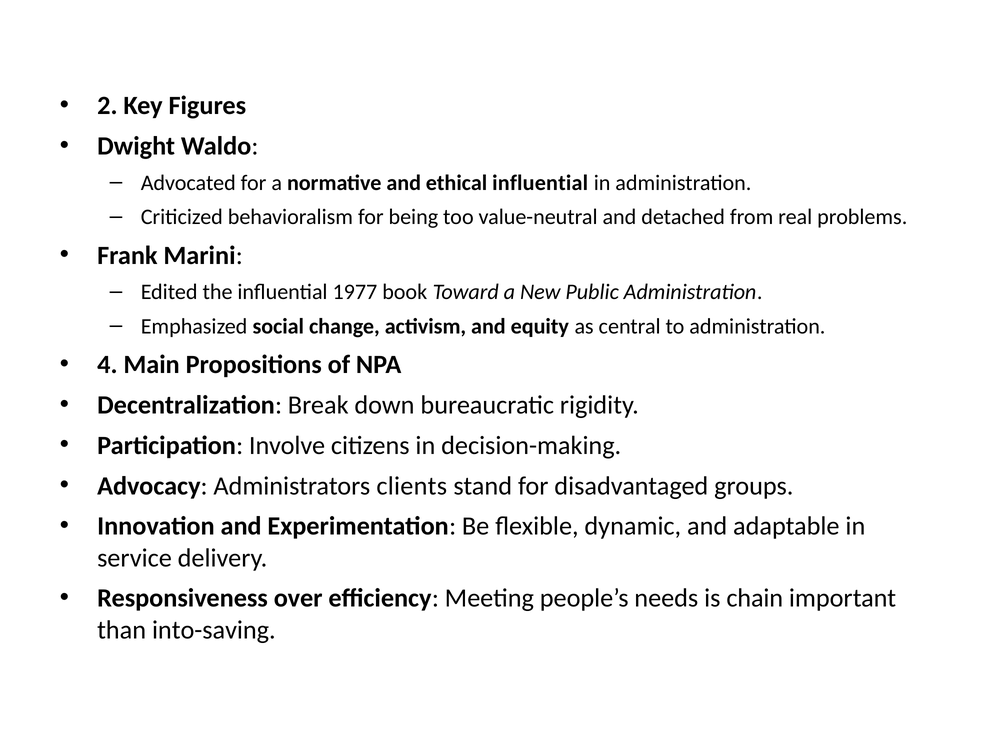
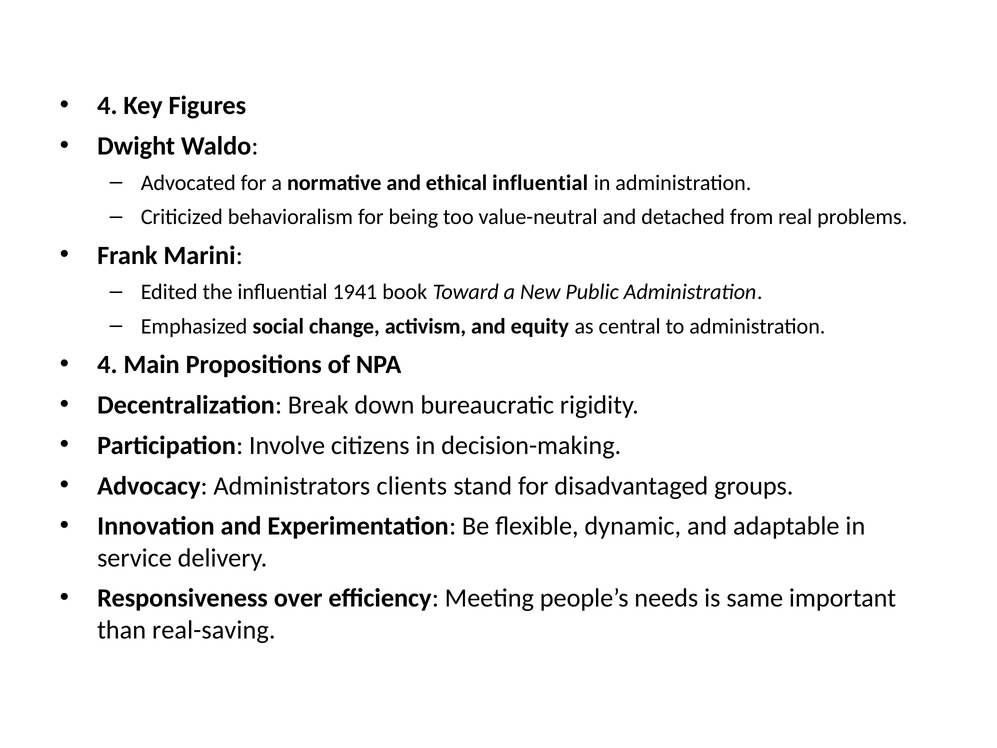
2 at (107, 106): 2 -> 4
1977: 1977 -> 1941
chain: chain -> same
into-saving: into-saving -> real-saving
